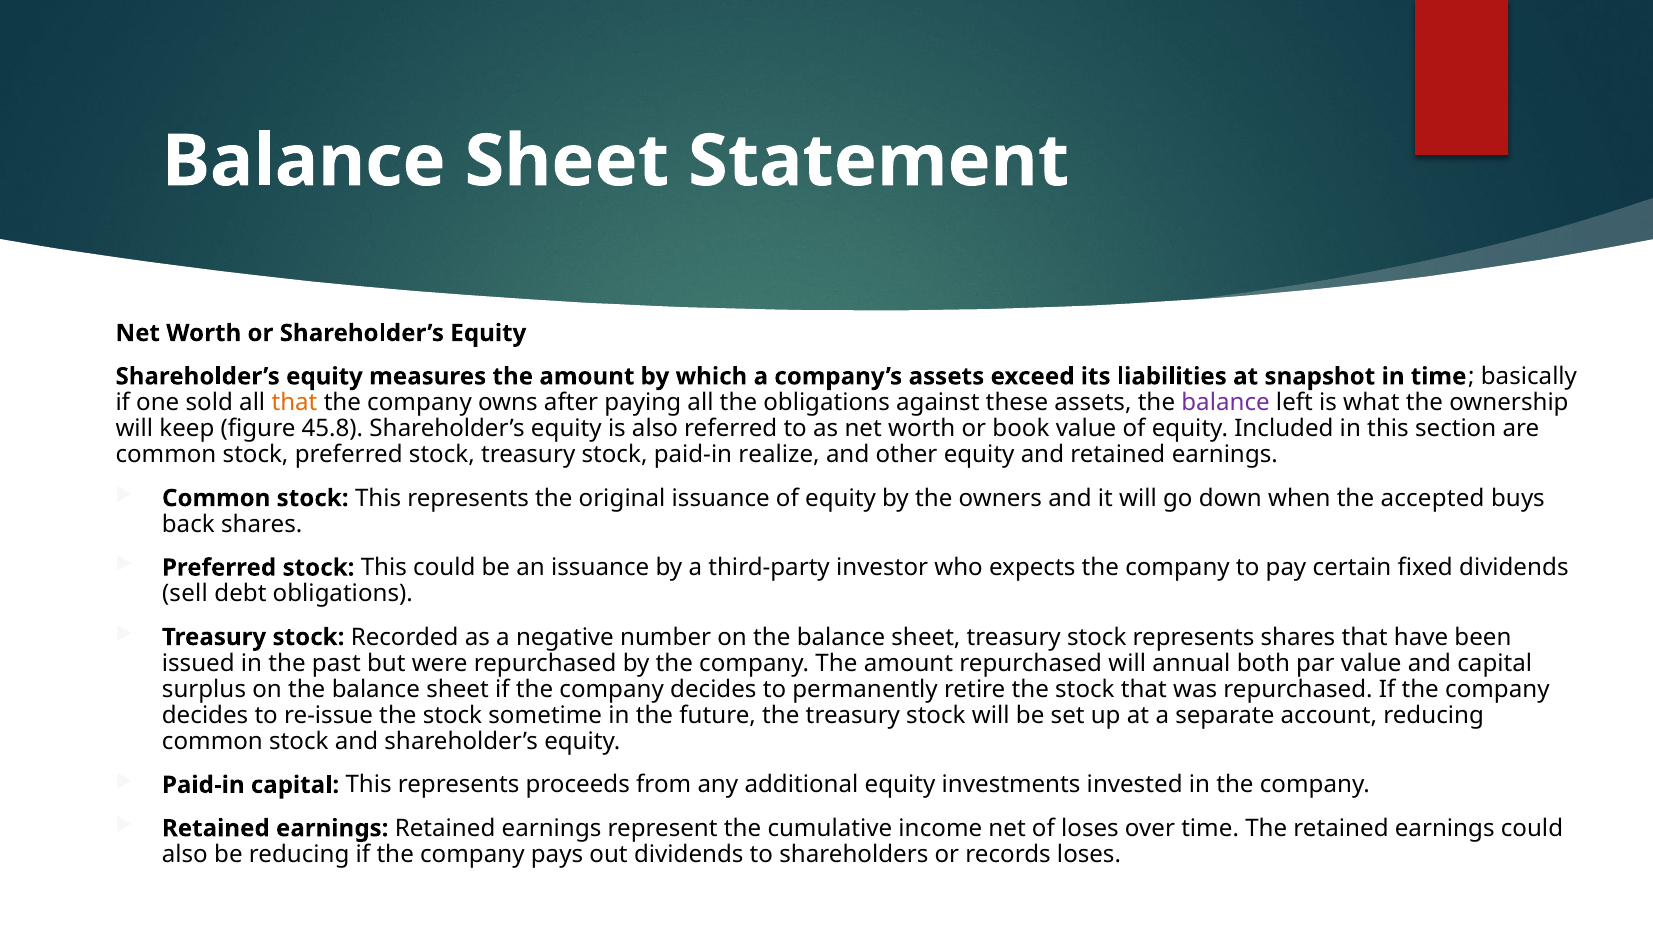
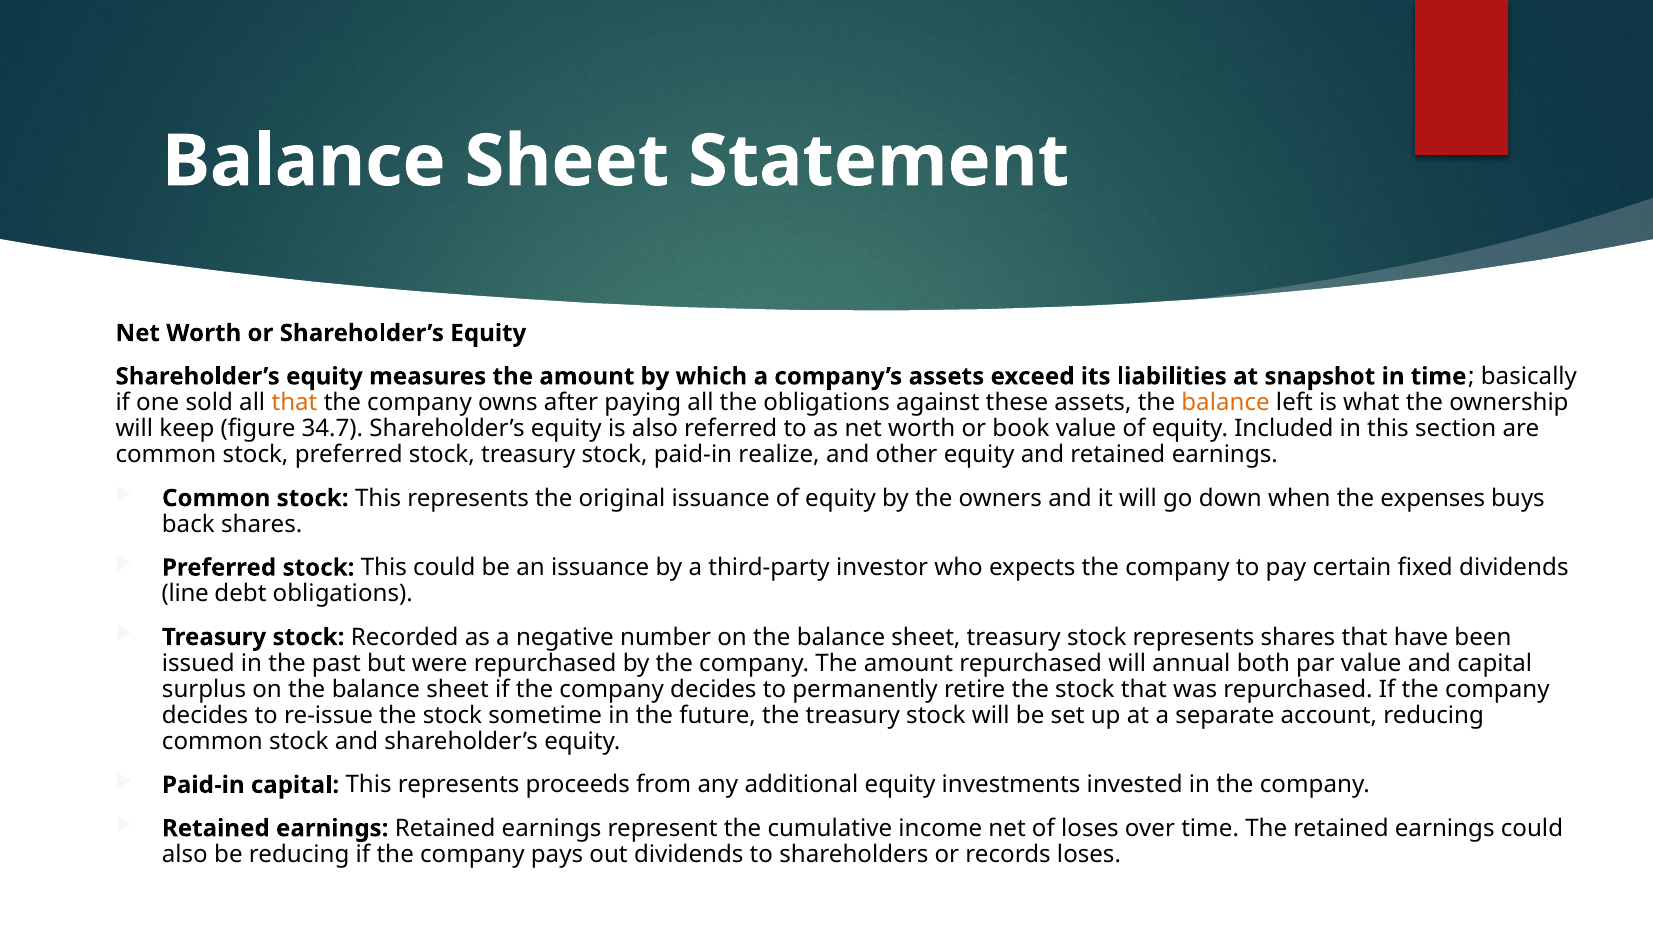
balance at (1226, 403) colour: purple -> orange
45.8: 45.8 -> 34.7
accepted: accepted -> expenses
sell: sell -> line
